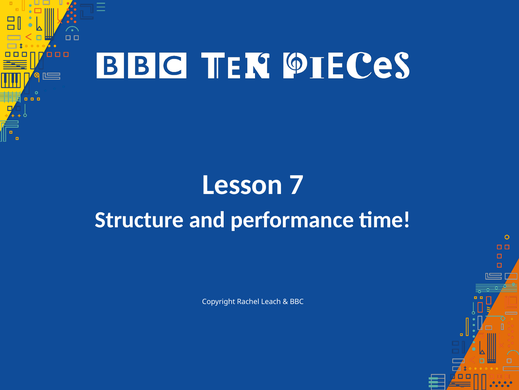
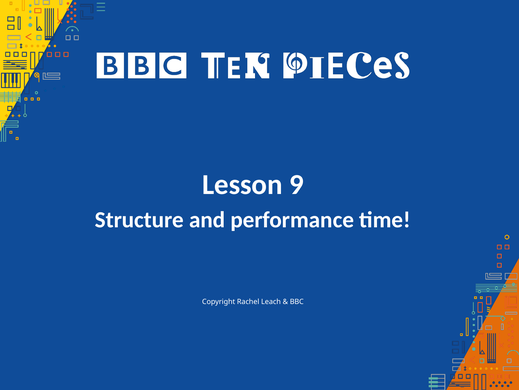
7: 7 -> 9
